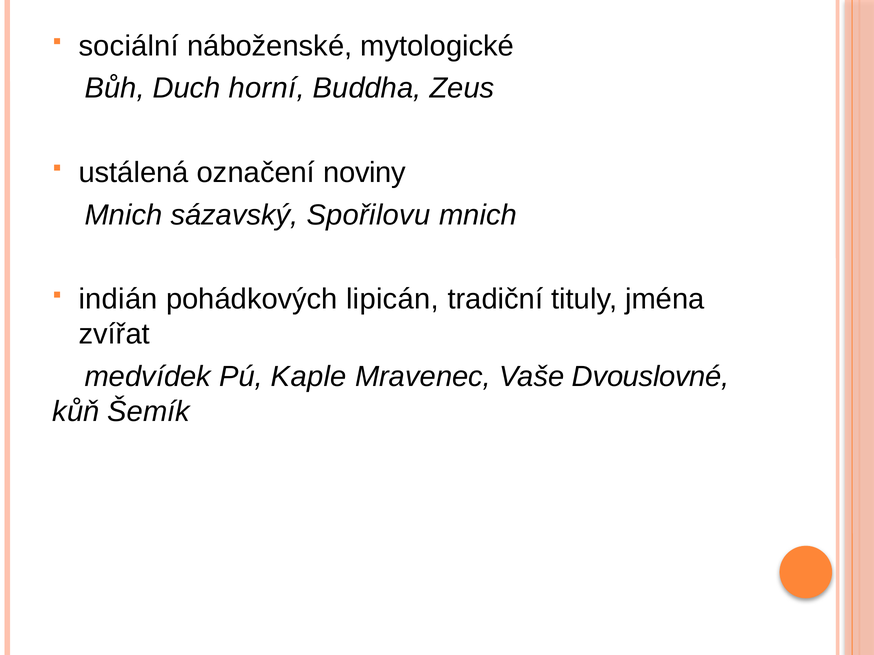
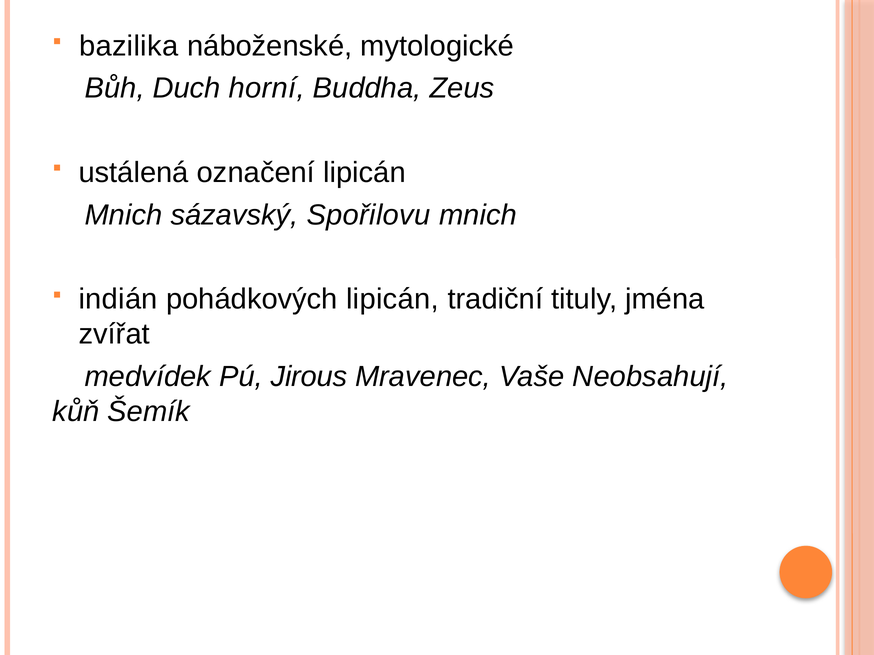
sociální: sociální -> bazilika
označení noviny: noviny -> lipicán
Kaple: Kaple -> Jirous
Dvouslovné: Dvouslovné -> Neobsahují
